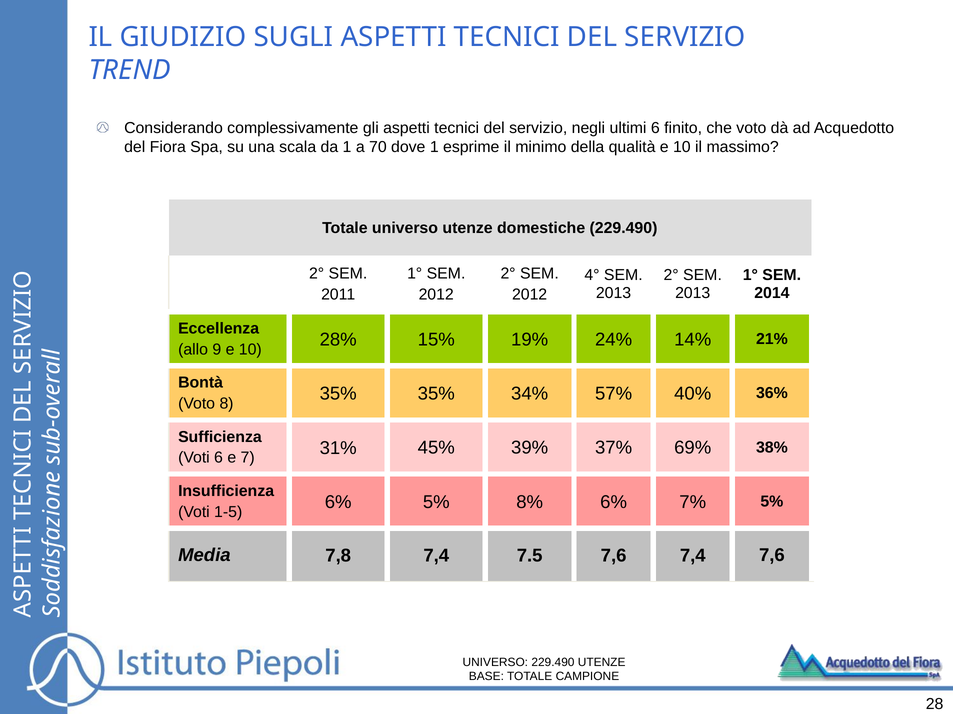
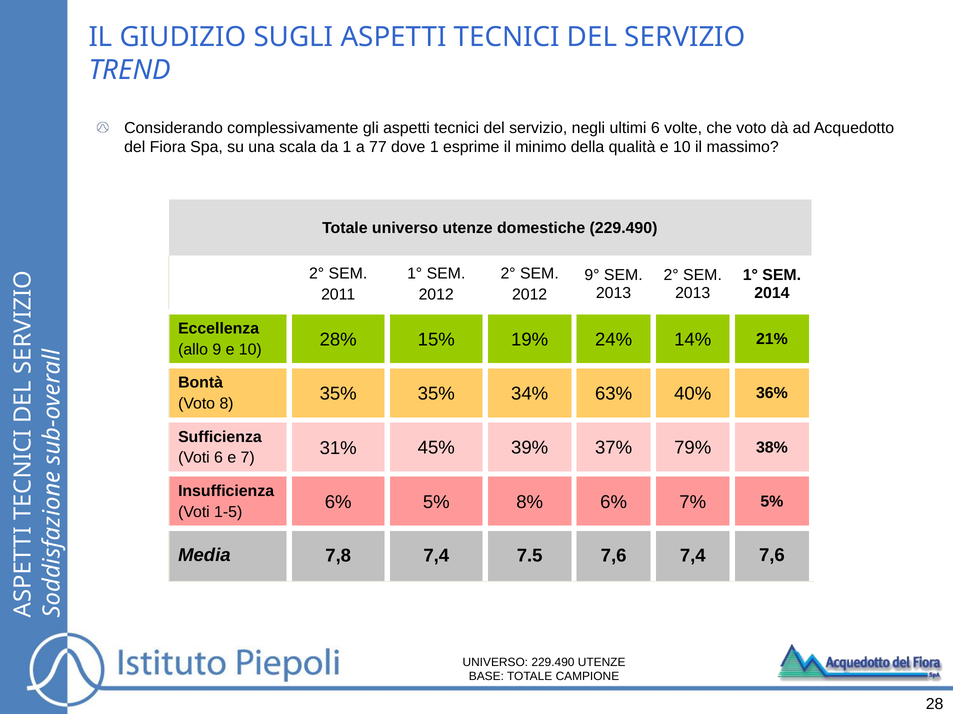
finito: finito -> volte
70: 70 -> 77
4°: 4° -> 9°
57%: 57% -> 63%
69%: 69% -> 79%
